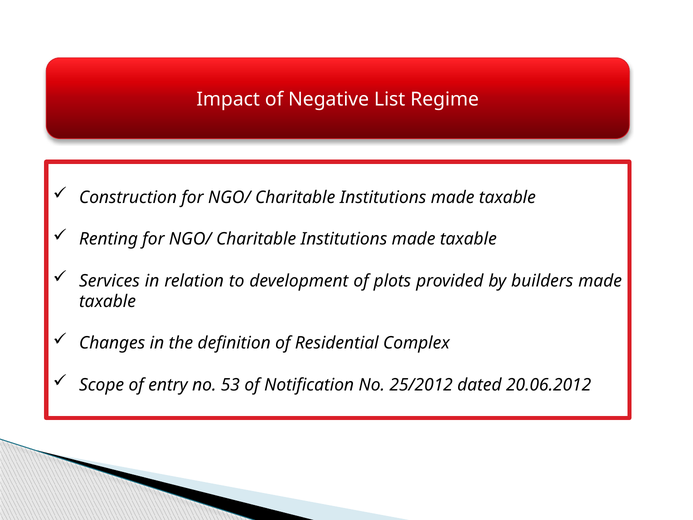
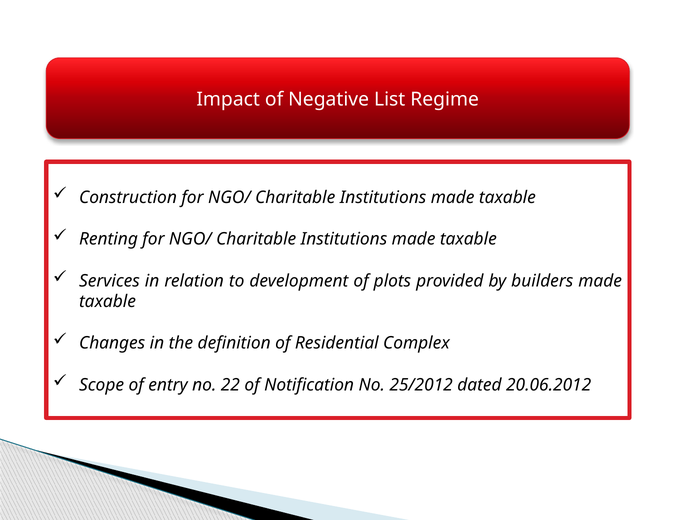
53: 53 -> 22
